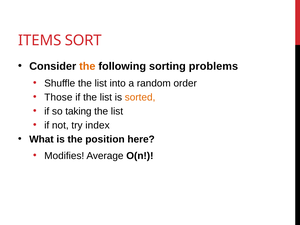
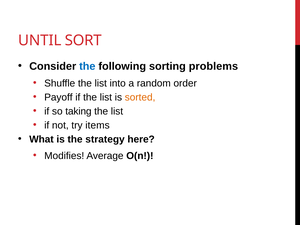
ITEMS: ITEMS -> UNTIL
the at (87, 66) colour: orange -> blue
Those: Those -> Payoff
index: index -> items
position: position -> strategy
